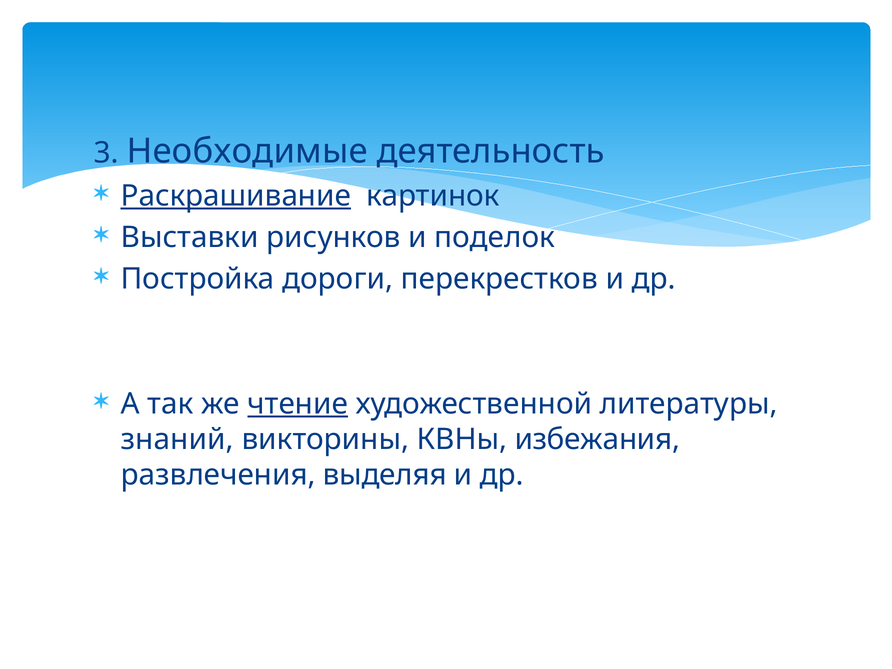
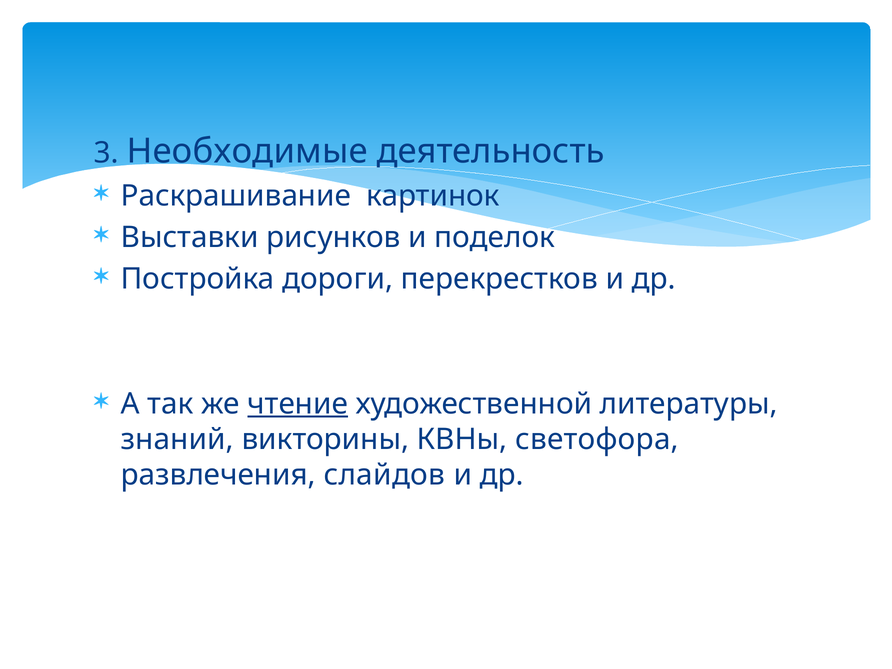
Раскрашивание underline: present -> none
избежания: избежания -> светофора
выделяя: выделяя -> слайдов
